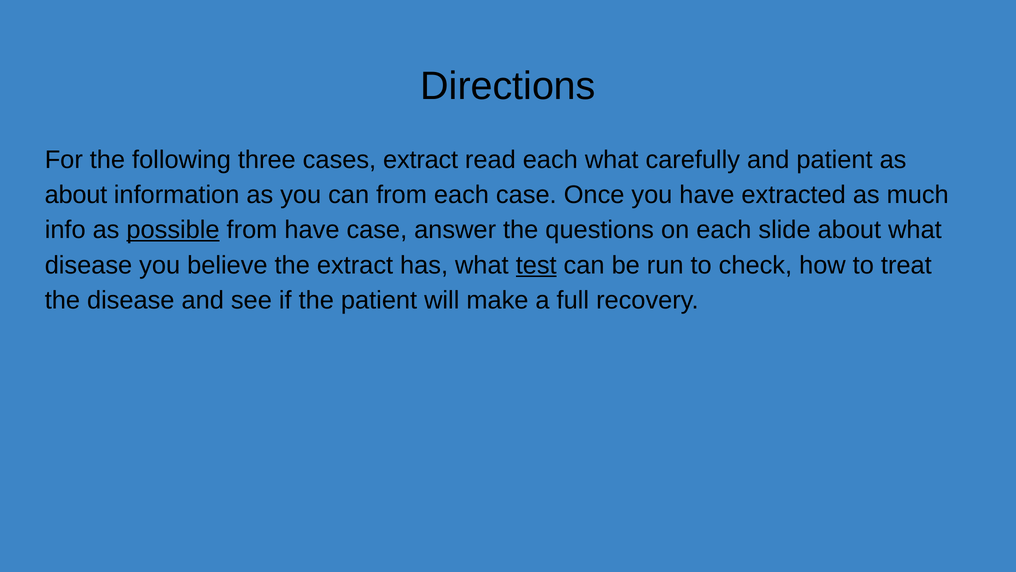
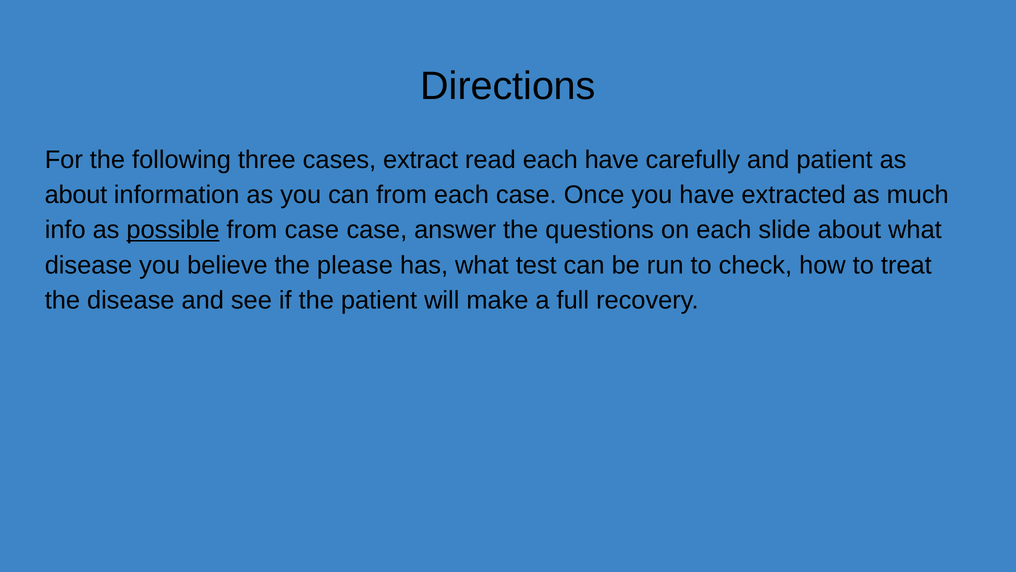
each what: what -> have
from have: have -> case
the extract: extract -> please
test underline: present -> none
